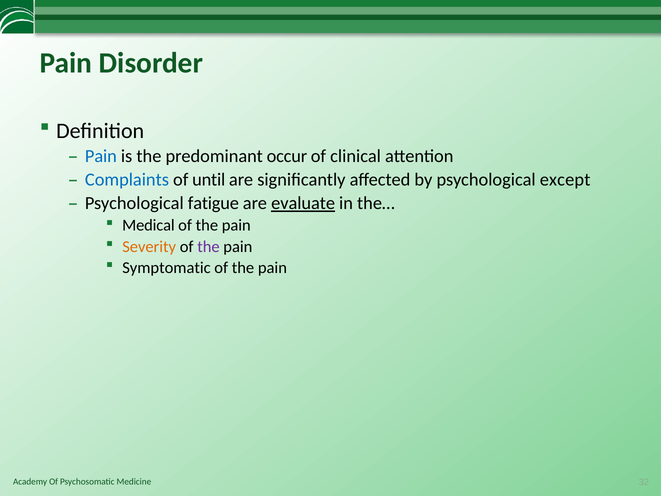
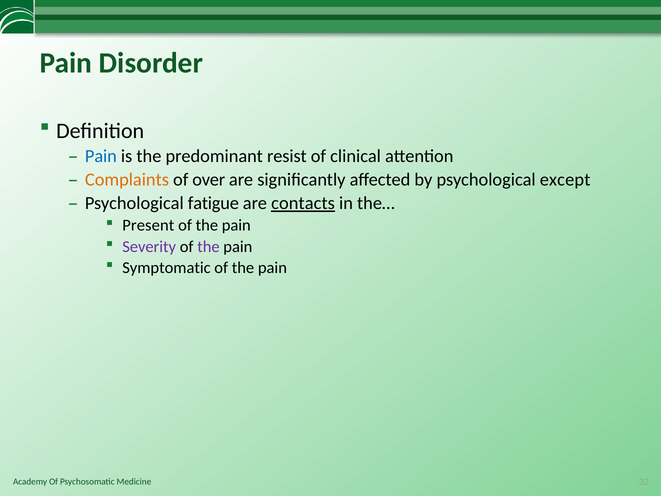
occur: occur -> resist
Complaints colour: blue -> orange
until: until -> over
evaluate: evaluate -> contacts
Medical: Medical -> Present
Severity colour: orange -> purple
